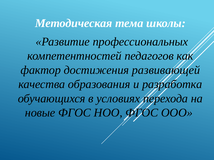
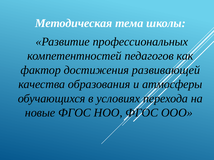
разработка: разработка -> атмосферы
